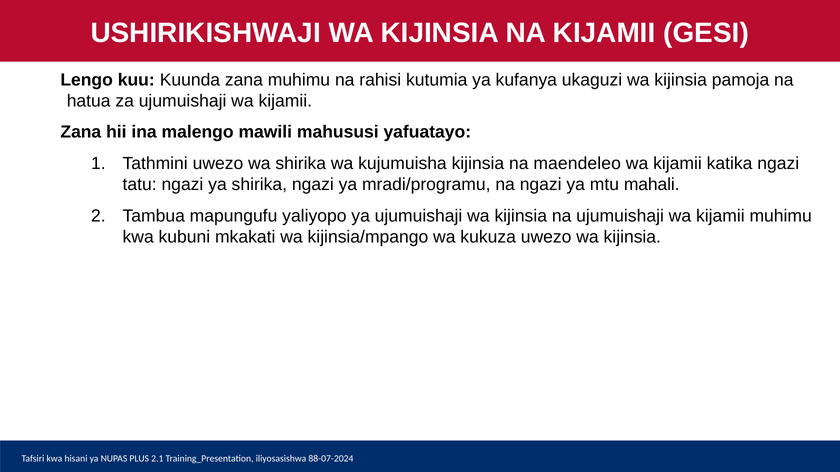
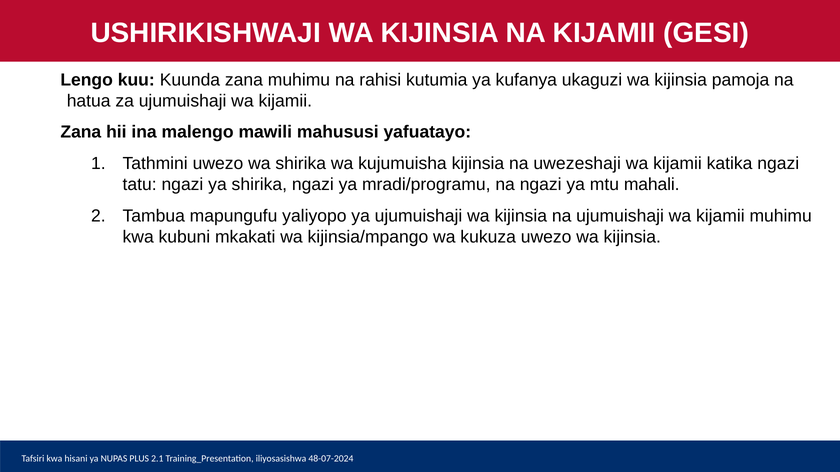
maendeleo: maendeleo -> uwezeshaji
88-07-2024: 88-07-2024 -> 48-07-2024
